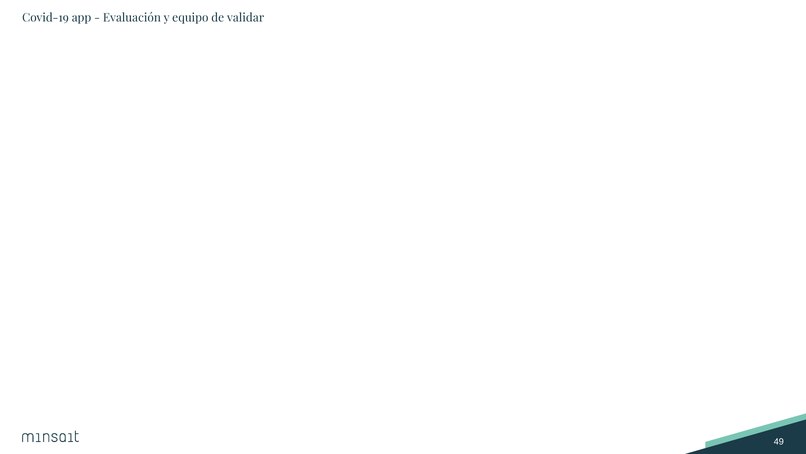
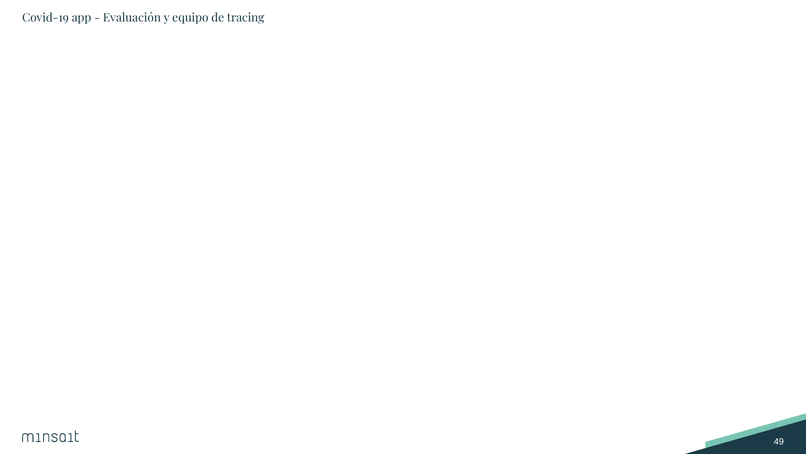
validar: validar -> tracing
